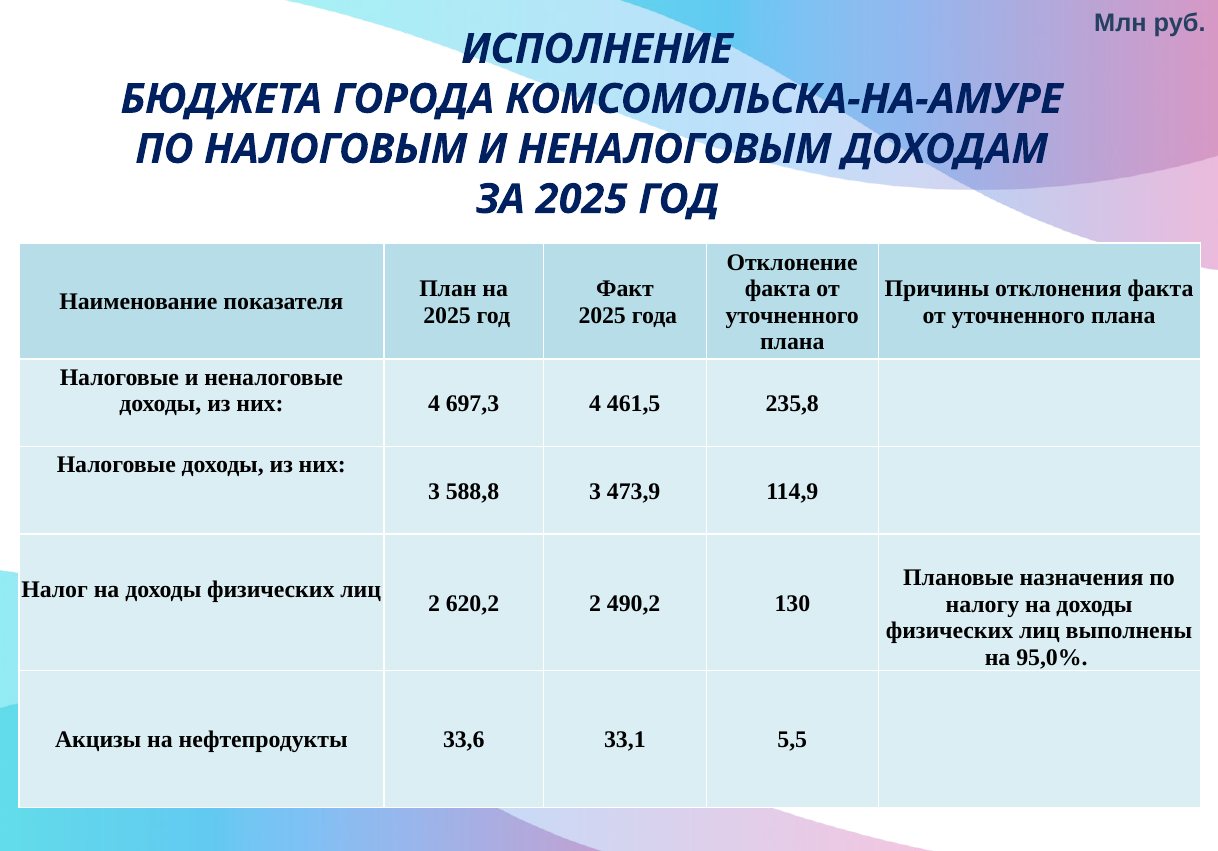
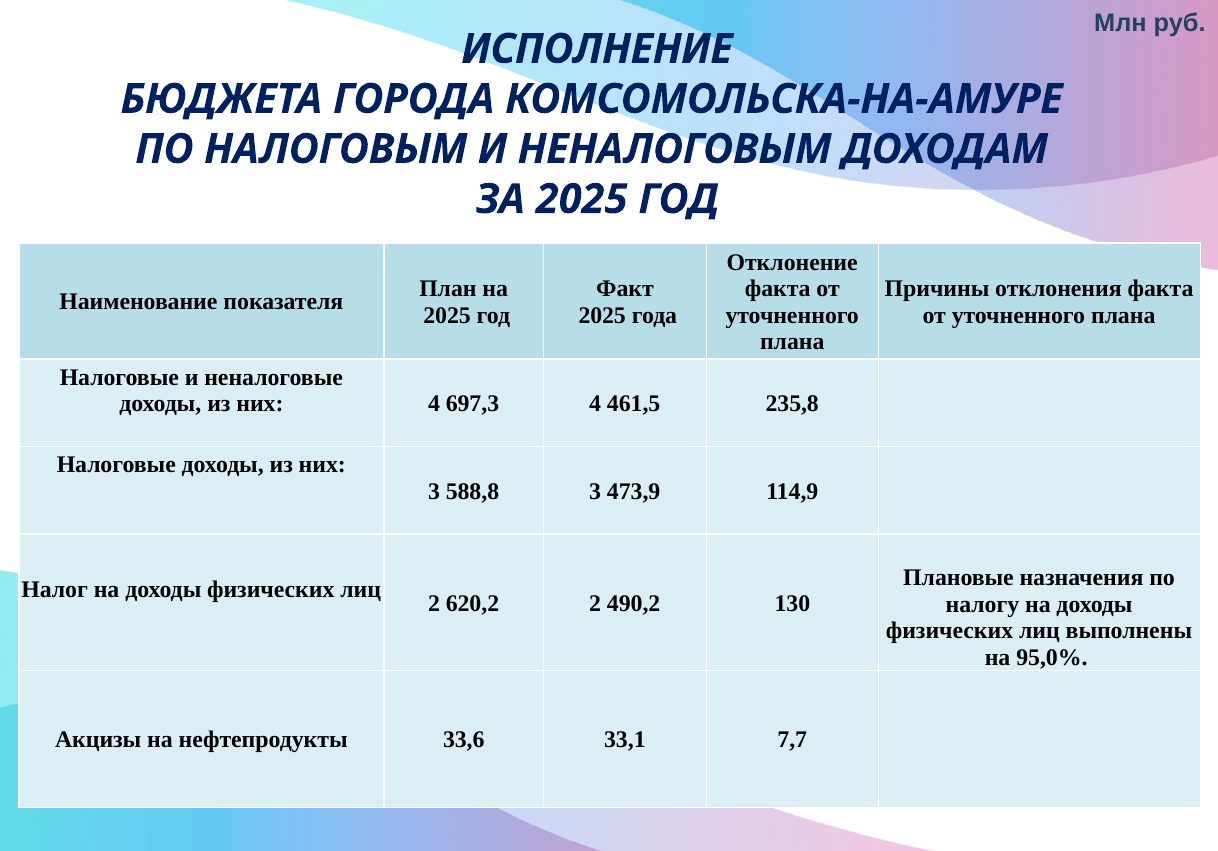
5,5: 5,5 -> 7,7
